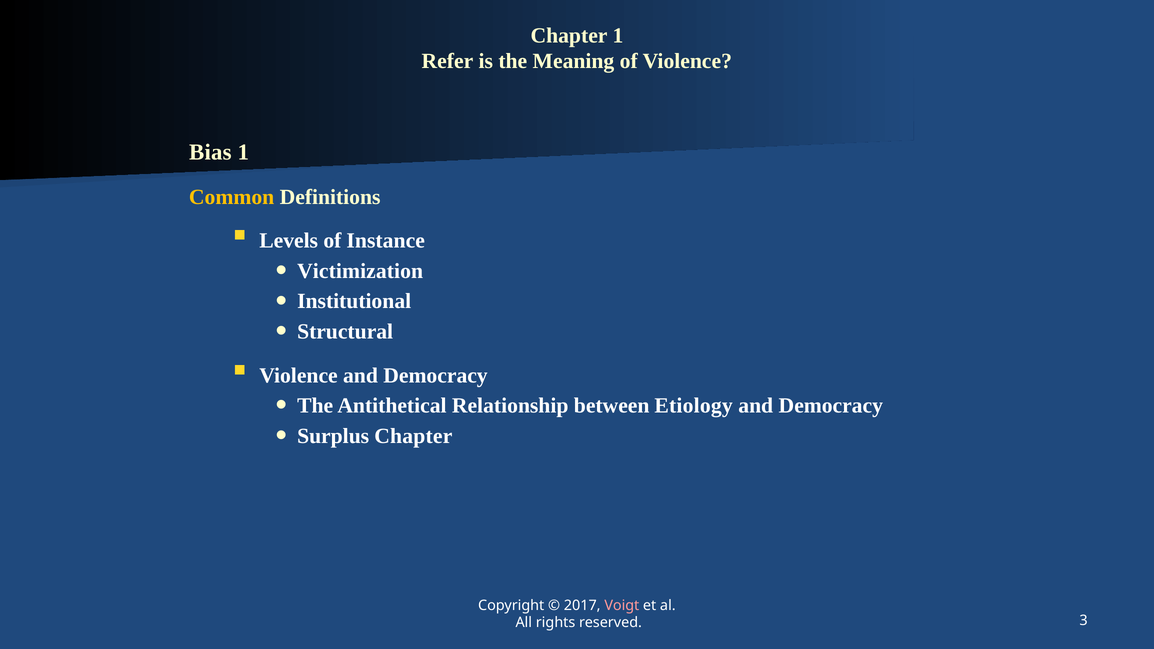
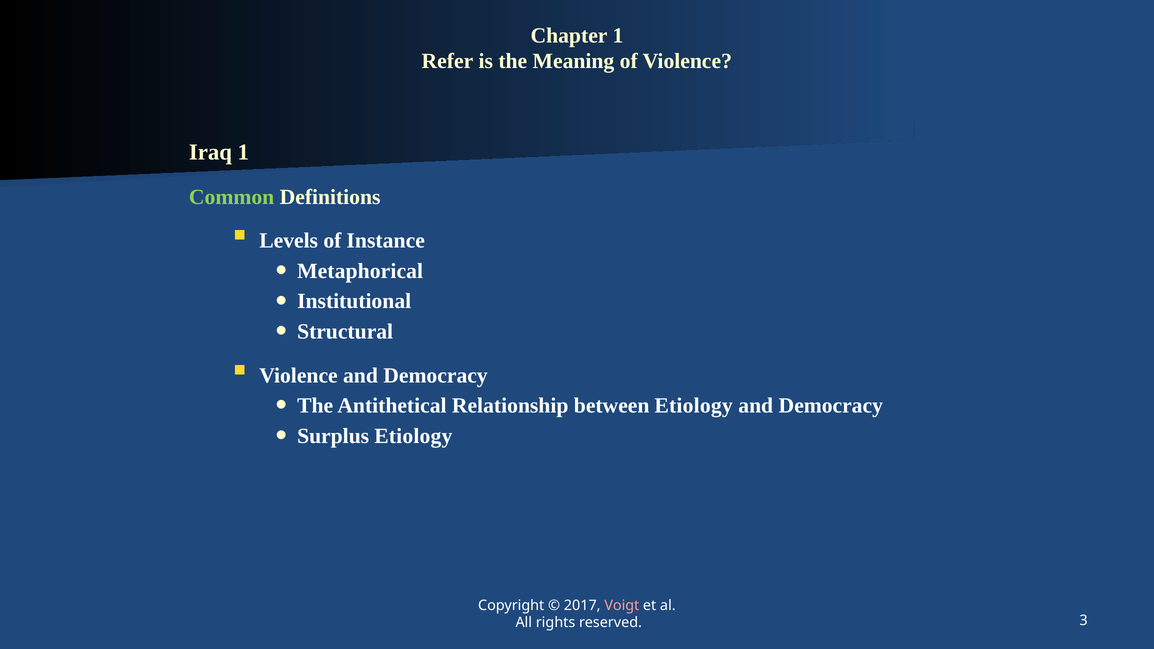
Bias: Bias -> Iraq
Common colour: yellow -> light green
Victimization: Victimization -> Metaphorical
Surplus Chapter: Chapter -> Etiology
